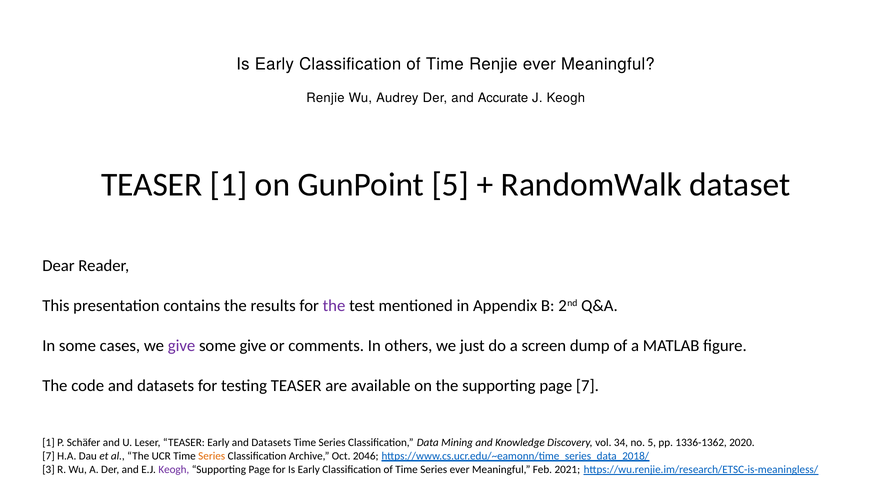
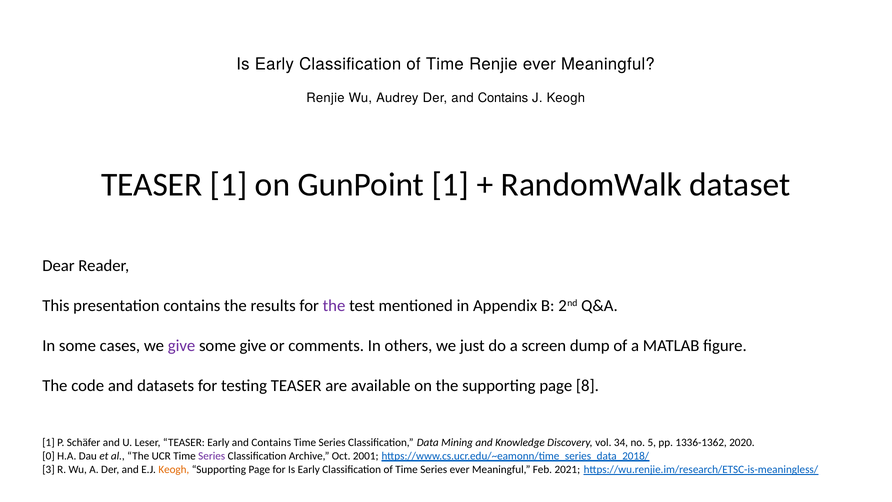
Der and Accurate: Accurate -> Contains
GunPoint 5: 5 -> 1
page 7: 7 -> 8
Early and Datasets: Datasets -> Contains
7 at (48, 456): 7 -> 0
Series at (212, 456) colour: orange -> purple
2046: 2046 -> 2001
Keogh at (174, 469) colour: purple -> orange
